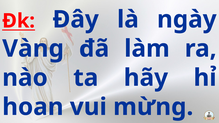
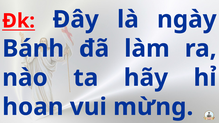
Vàng: Vàng -> Bánh
